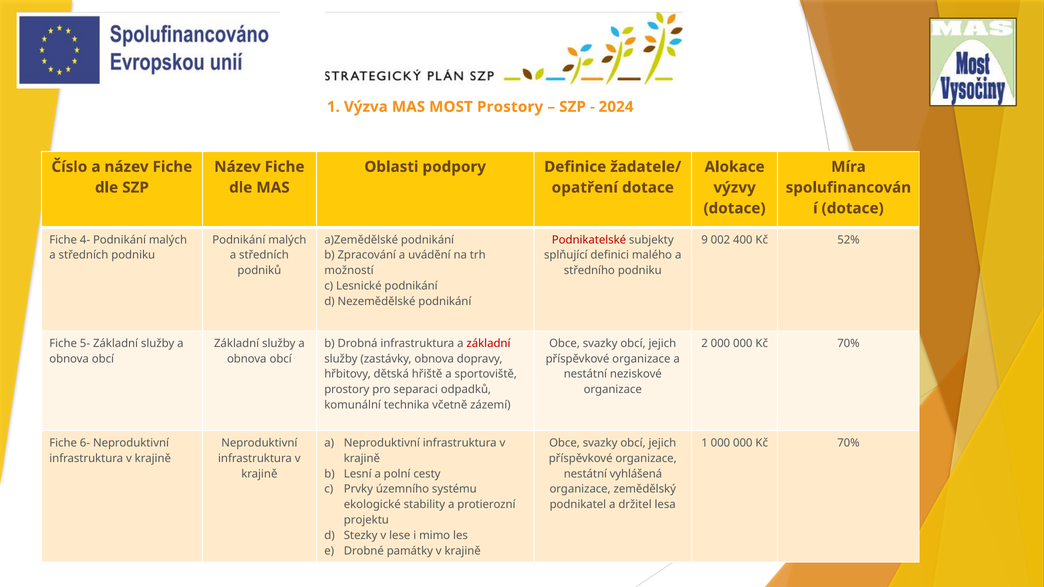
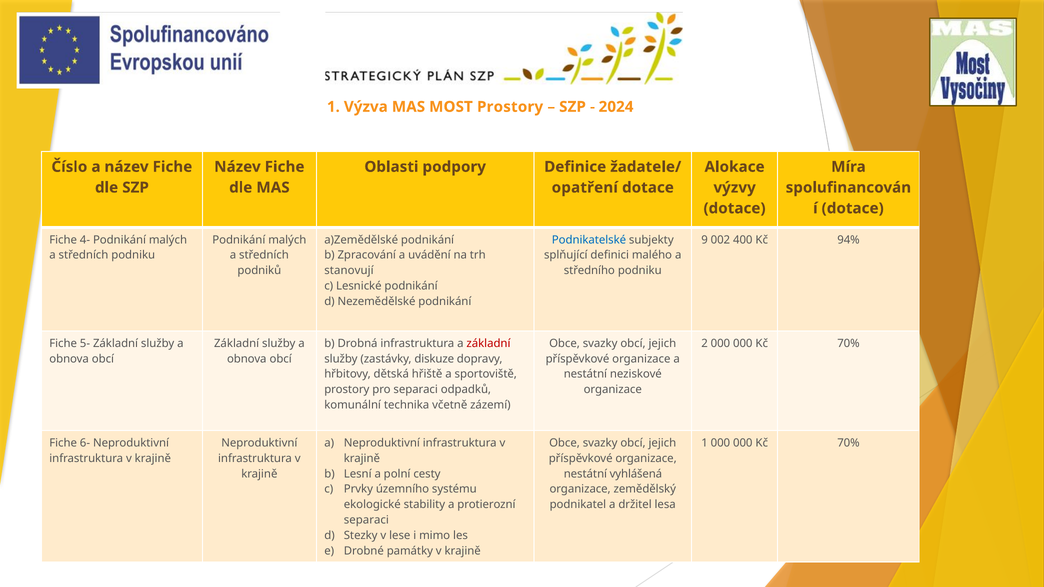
Podnikatelské colour: red -> blue
52%: 52% -> 94%
možností: možností -> stanovují
zastávky obnova: obnova -> diskuze
projektu at (366, 520): projektu -> separaci
